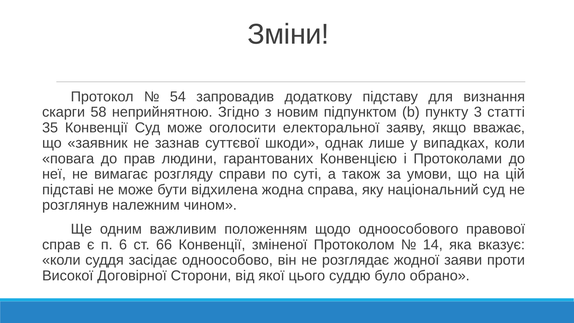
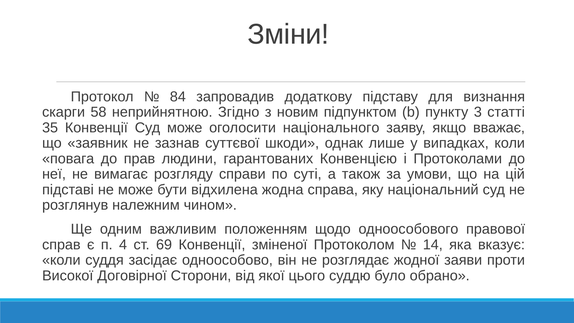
54: 54 -> 84
електоральної: електоральної -> національного
6: 6 -> 4
66: 66 -> 69
